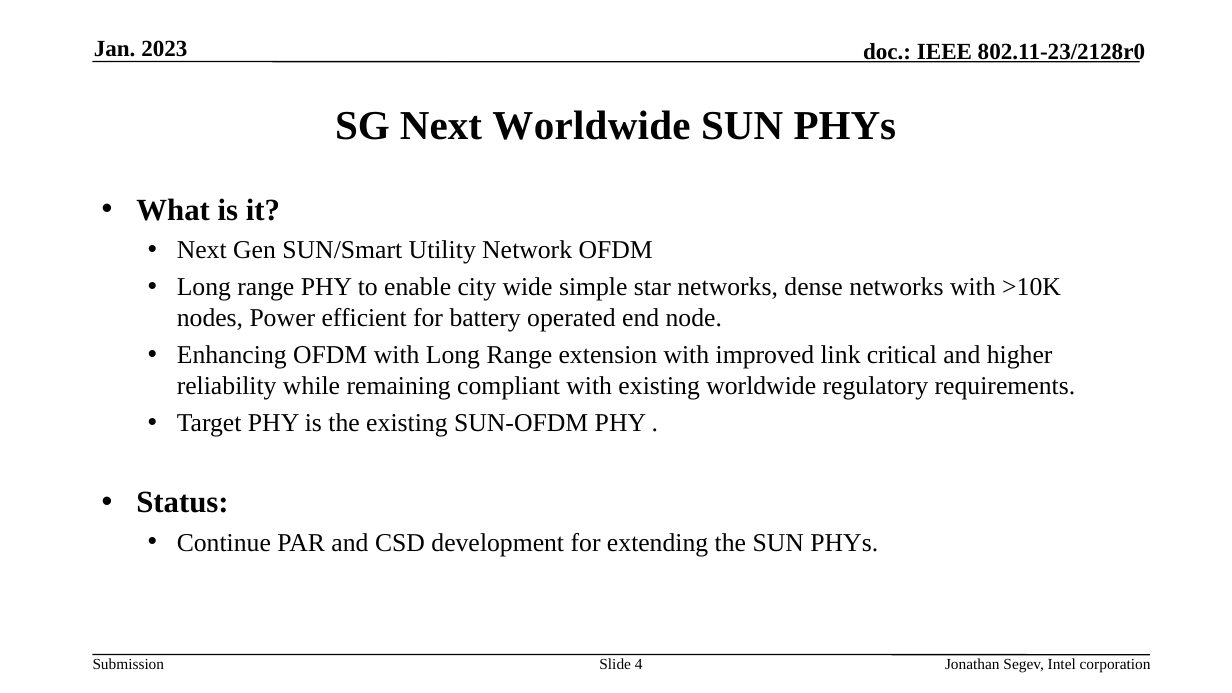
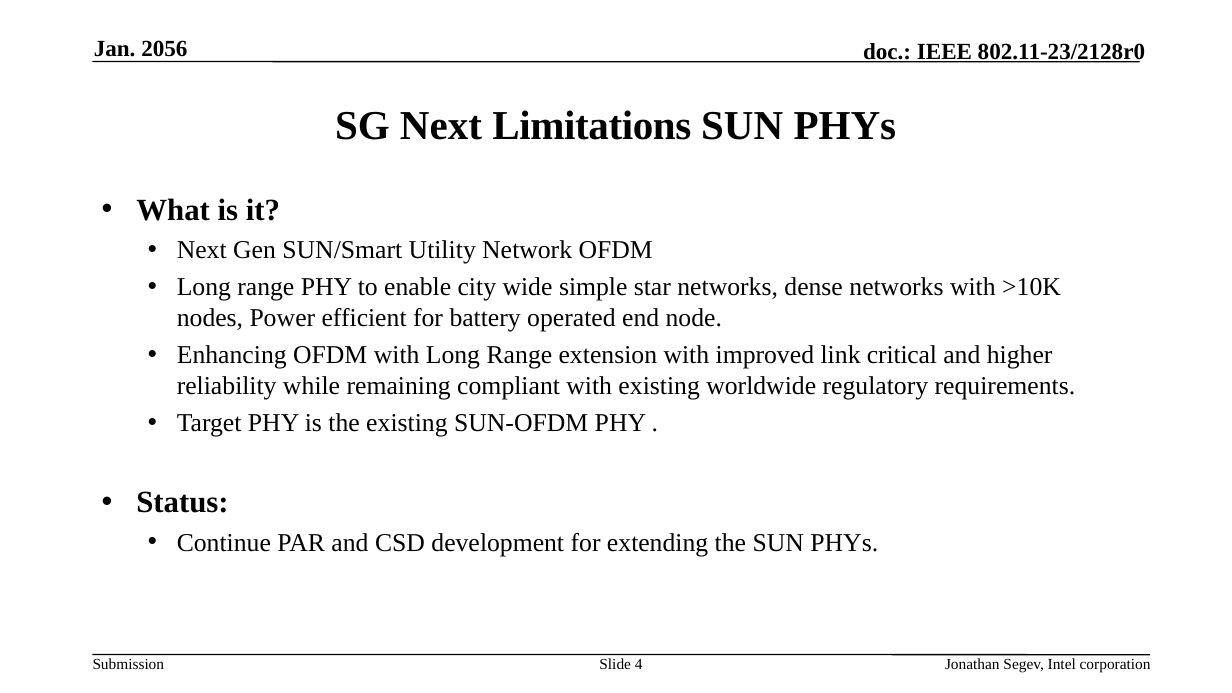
2023: 2023 -> 2056
Next Worldwide: Worldwide -> Limitations
